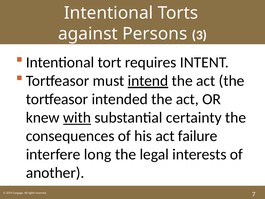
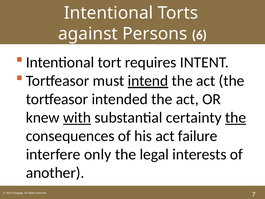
3: 3 -> 6
the at (236, 117) underline: none -> present
long: long -> only
